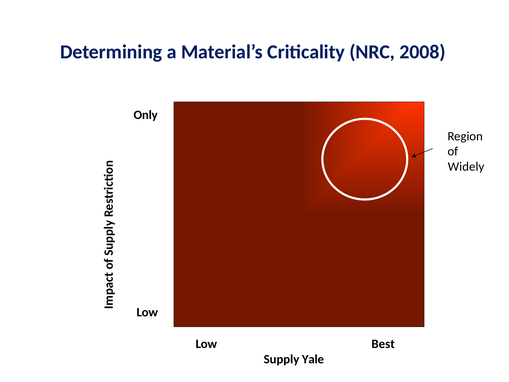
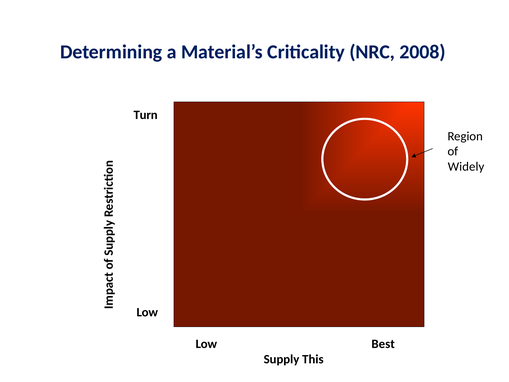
Only: Only -> Turn
Yale: Yale -> This
